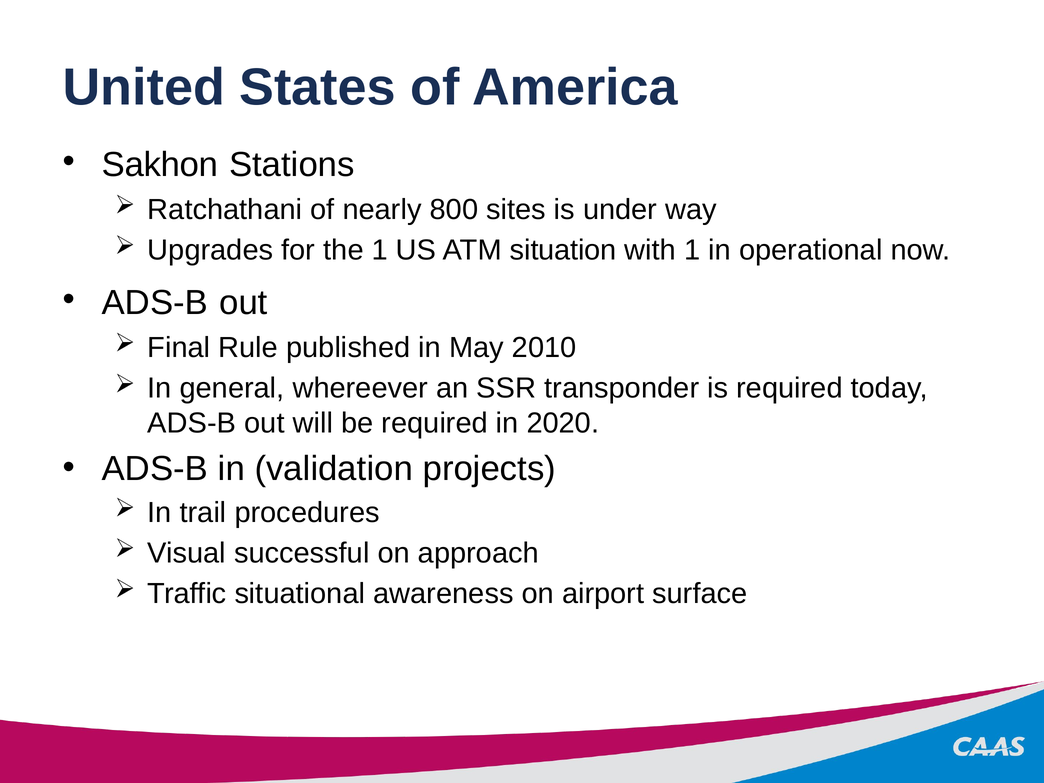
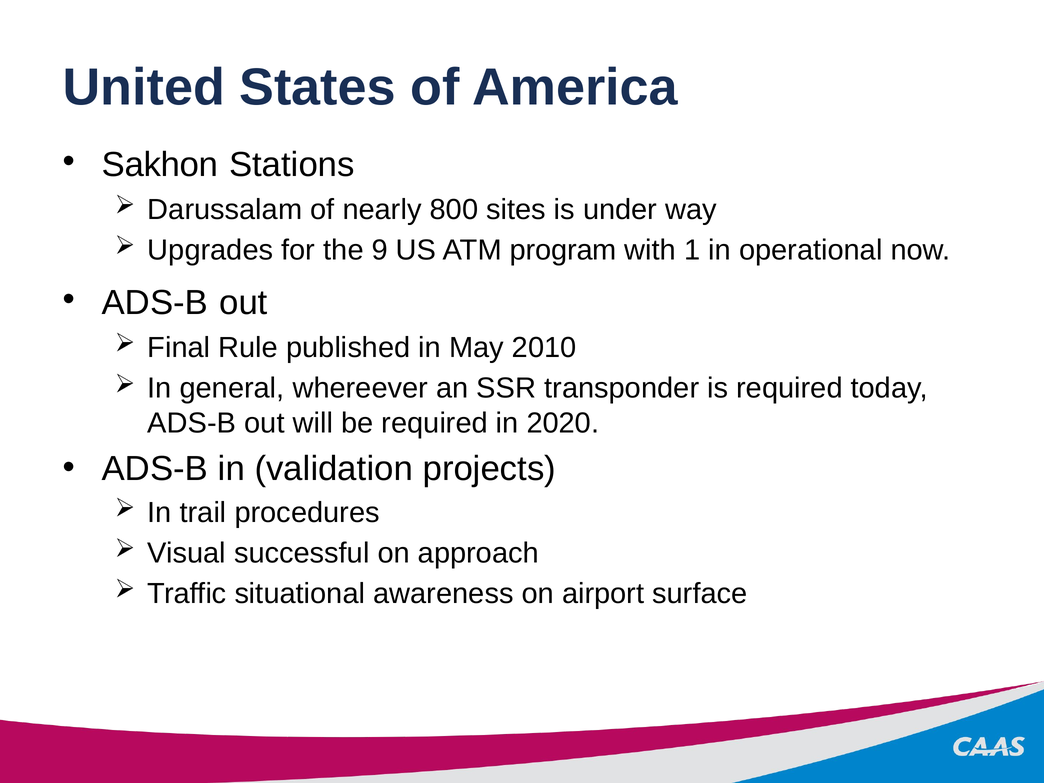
Ratchathani: Ratchathani -> Darussalam
the 1: 1 -> 9
situation: situation -> program
